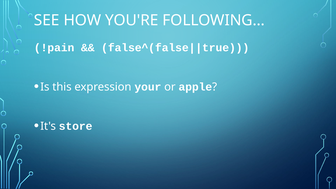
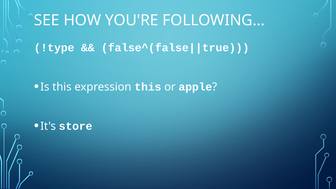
!pain: !pain -> !type
expression your: your -> this
